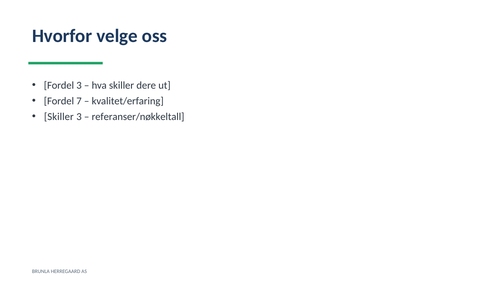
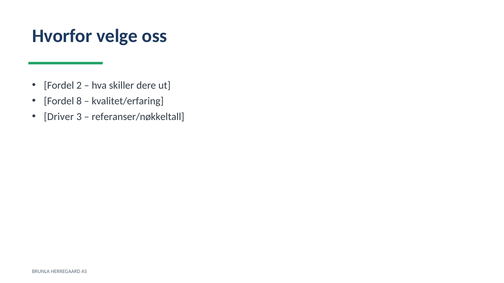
Fordel 3: 3 -> 2
7: 7 -> 8
Skiller at (59, 117): Skiller -> Driver
